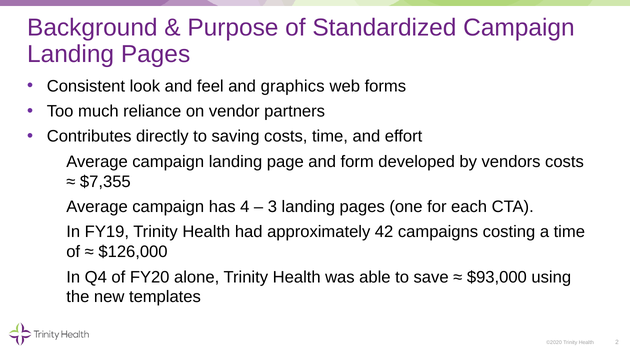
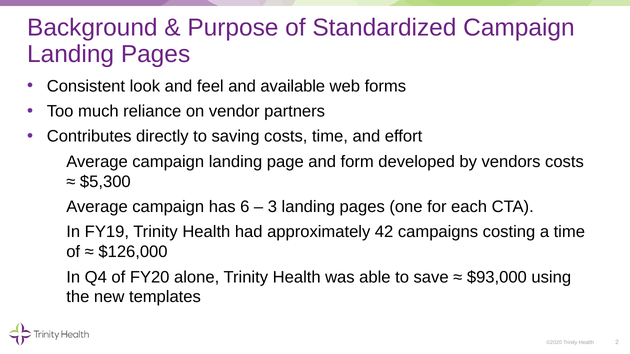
graphics: graphics -> available
$7,355: $7,355 -> $5,300
4: 4 -> 6
